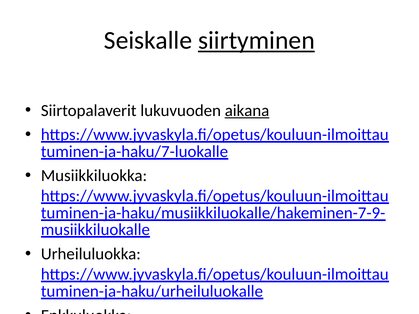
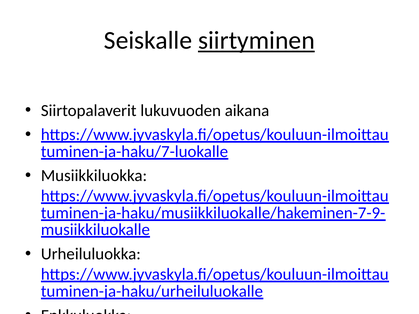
aikana underline: present -> none
